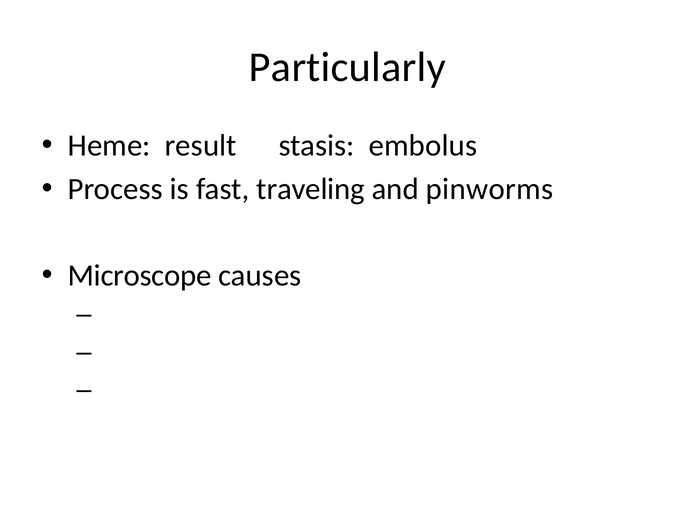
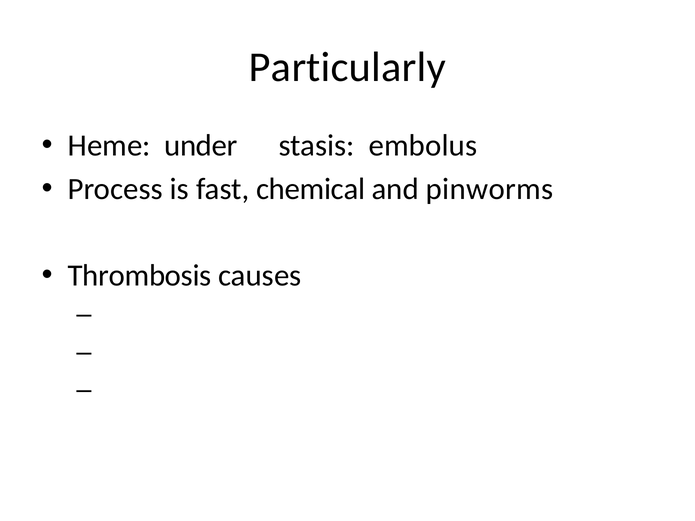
result: result -> under
traveling: traveling -> chemical
Microscope: Microscope -> Thrombosis
